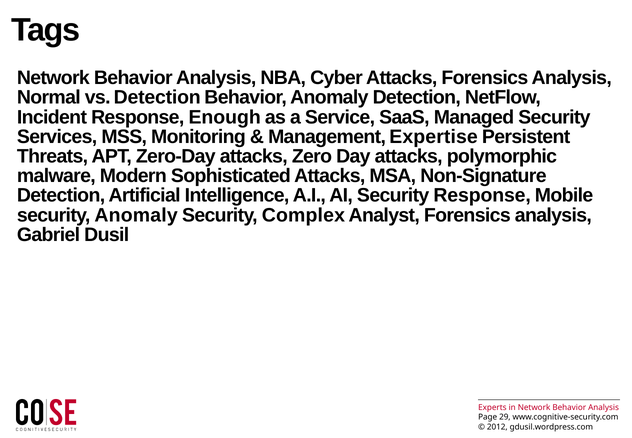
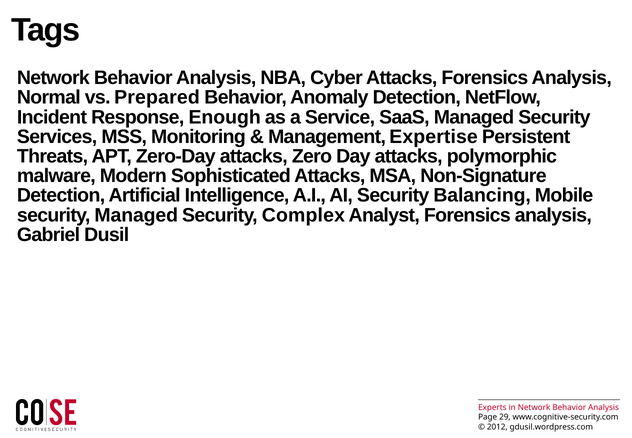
vs Detection: Detection -> Prepared
Security Response: Response -> Balancing
security Anomaly: Anomaly -> Managed
